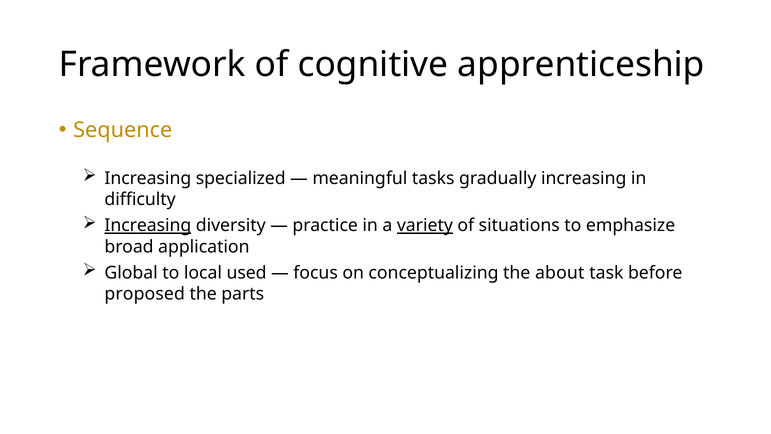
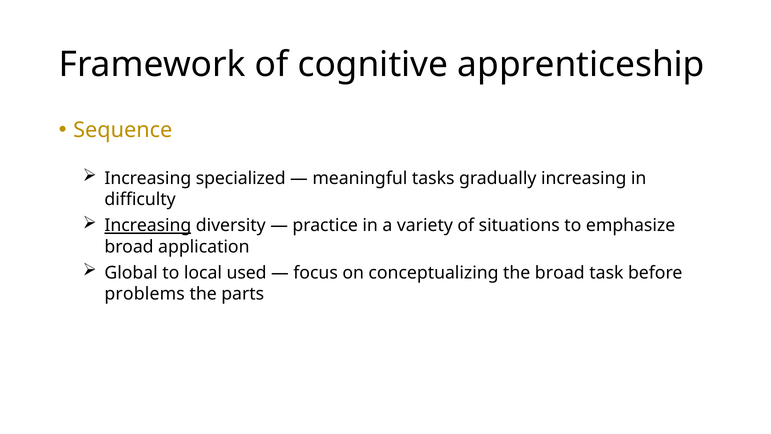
variety underline: present -> none
the about: about -> broad
proposed: proposed -> problems
